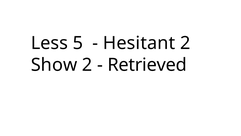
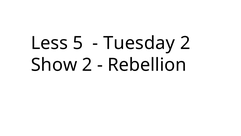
Hesitant: Hesitant -> Tuesday
Retrieved: Retrieved -> Rebellion
